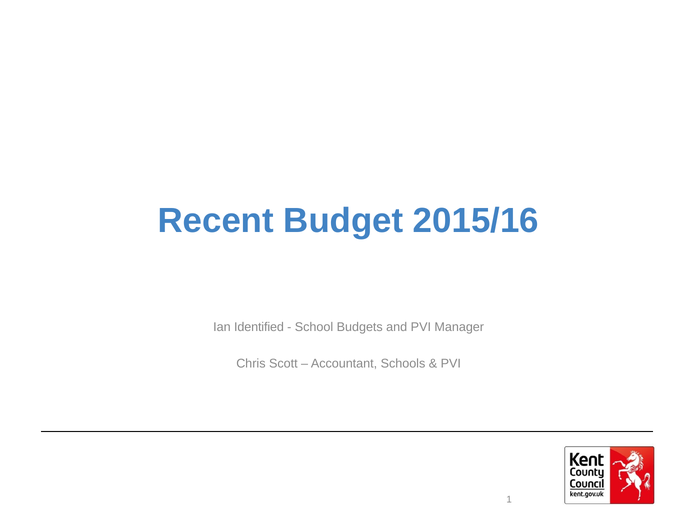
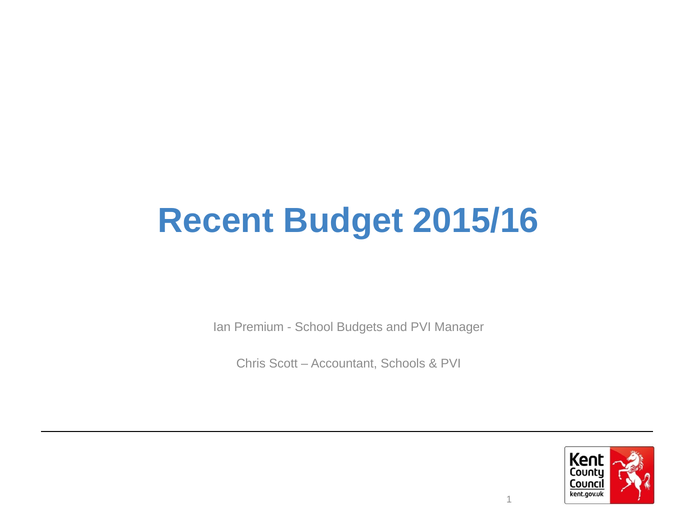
Identified: Identified -> Premium
